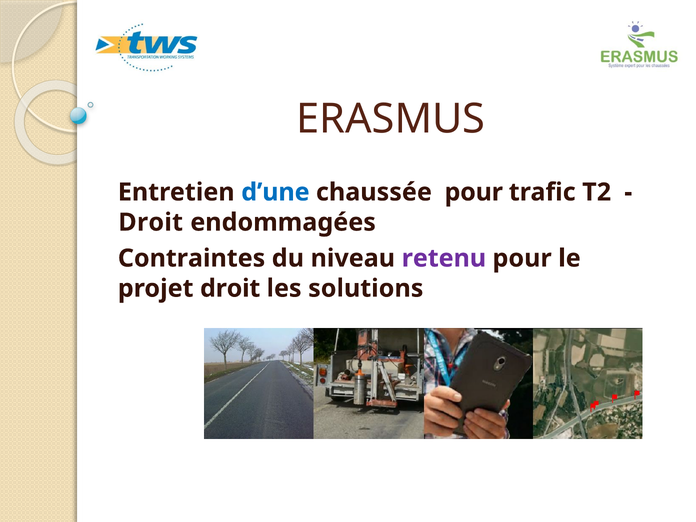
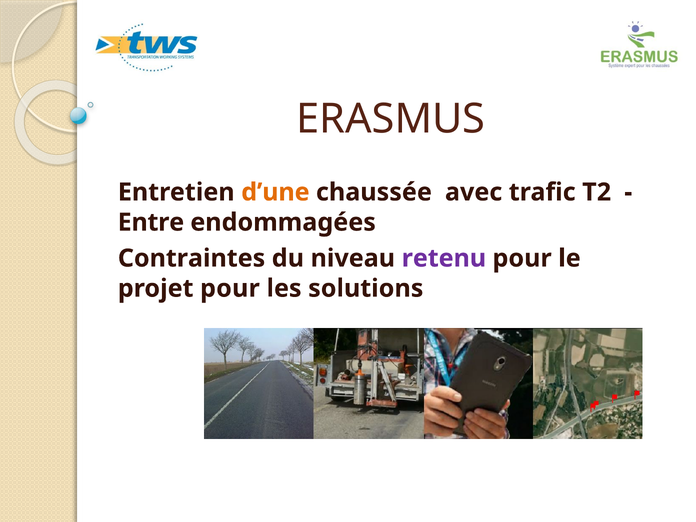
d’une colour: blue -> orange
chaussée pour: pour -> avec
Droit at (151, 222): Droit -> Entre
projet droit: droit -> pour
